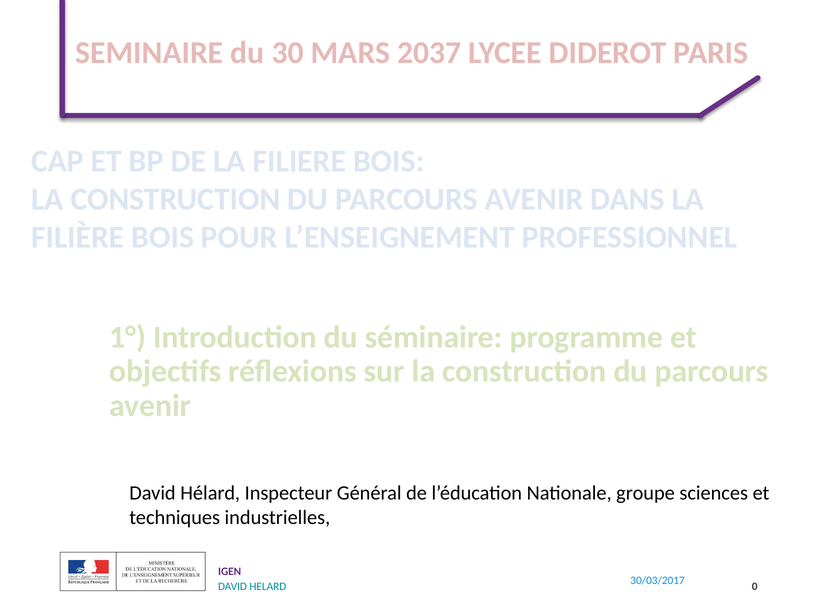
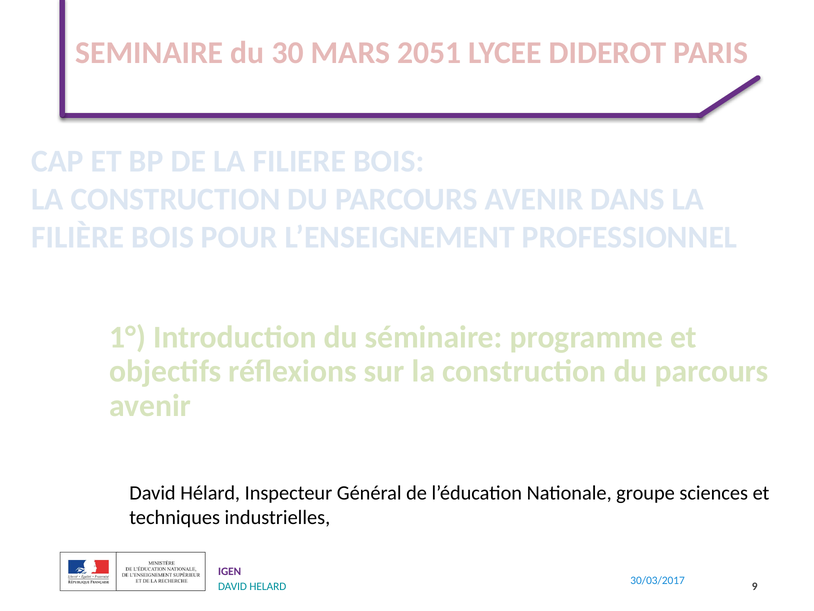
2037: 2037 -> 2051
0: 0 -> 9
